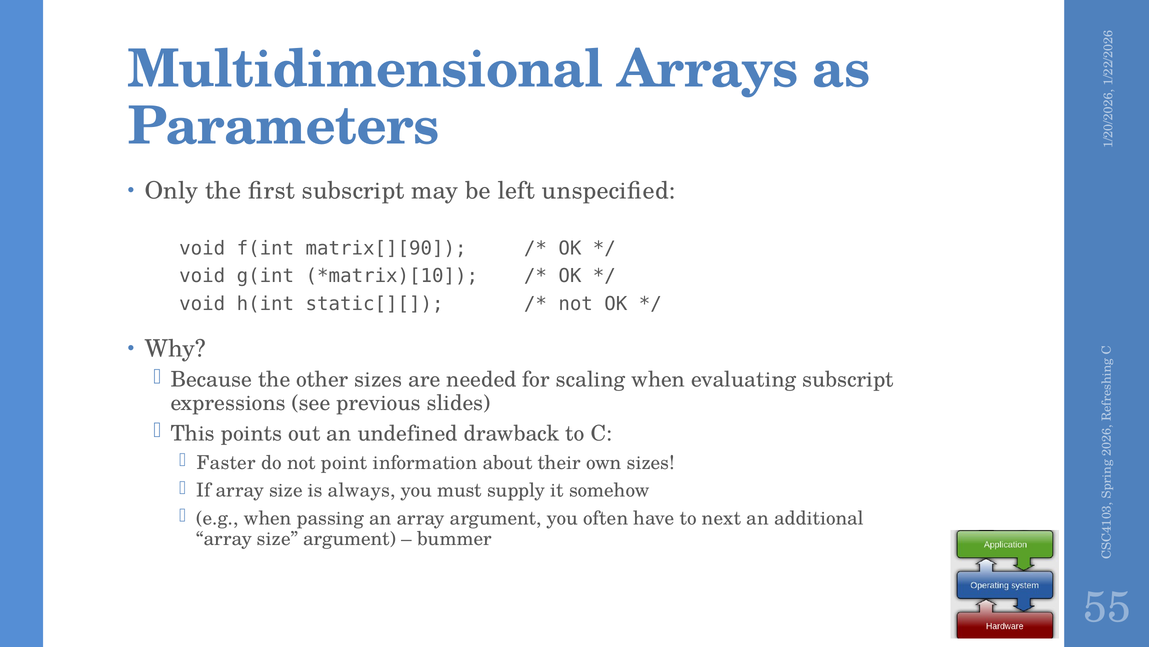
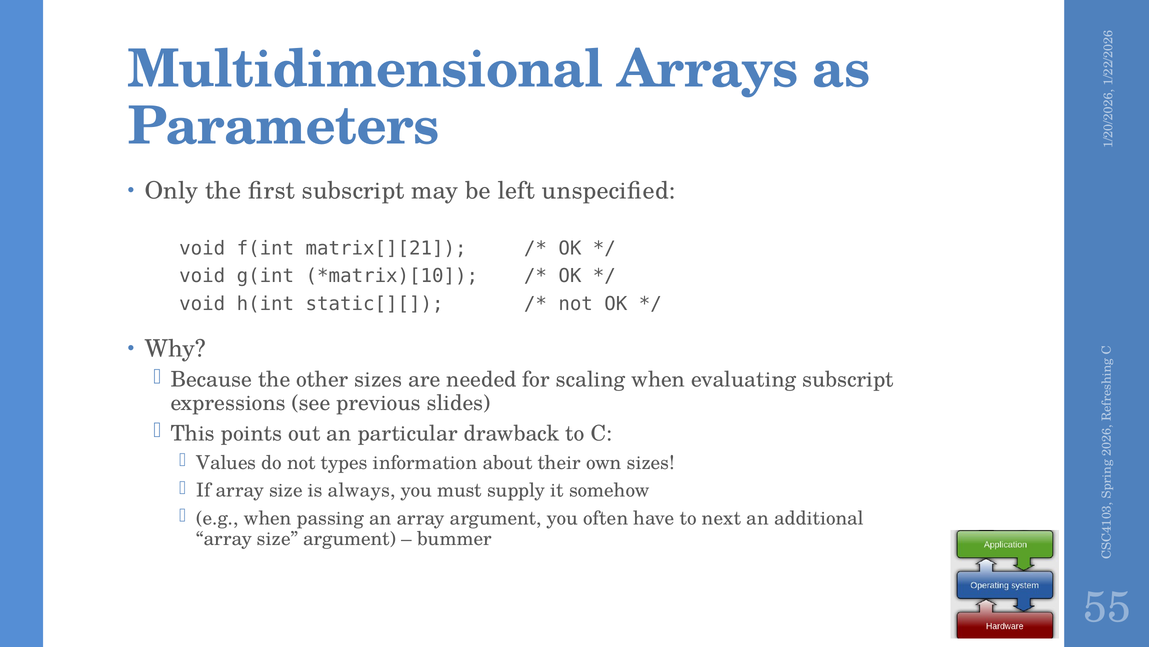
matrix[][90: matrix[][90 -> matrix[][21
undefined: undefined -> particular
Faster: Faster -> Values
point: point -> types
